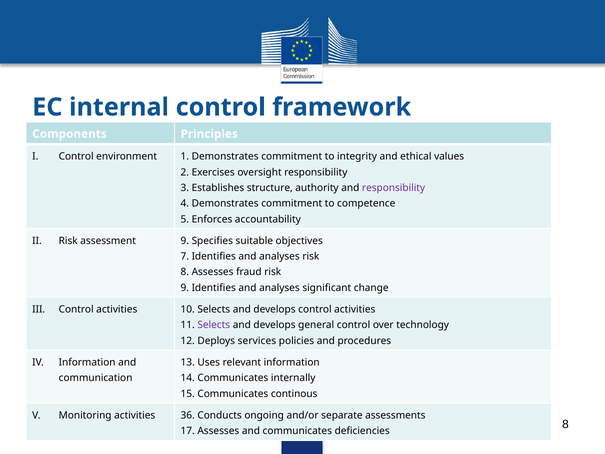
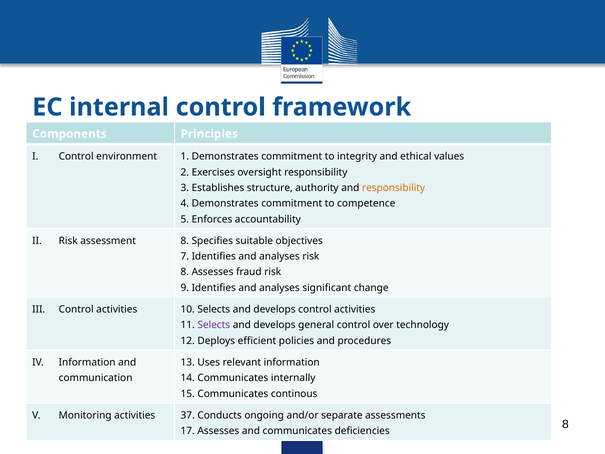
responsibility at (394, 188) colour: purple -> orange
assessment 9: 9 -> 8
services: services -> efficient
36: 36 -> 37
